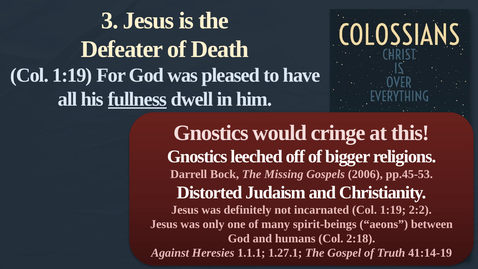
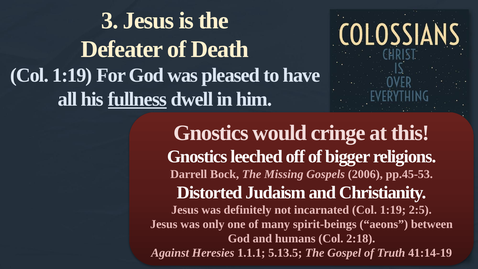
2:2: 2:2 -> 2:5
1.27.1: 1.27.1 -> 5.13.5
